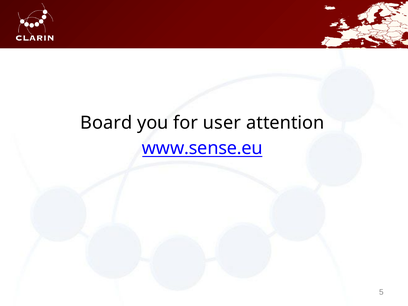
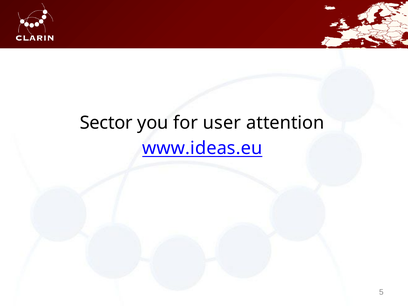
Board: Board -> Sector
www.sense.eu: www.sense.eu -> www.ideas.eu
